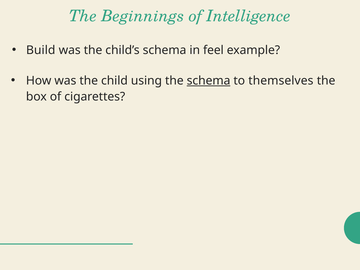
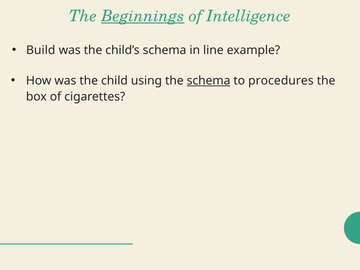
Beginnings underline: none -> present
feel: feel -> line
themselves: themselves -> procedures
